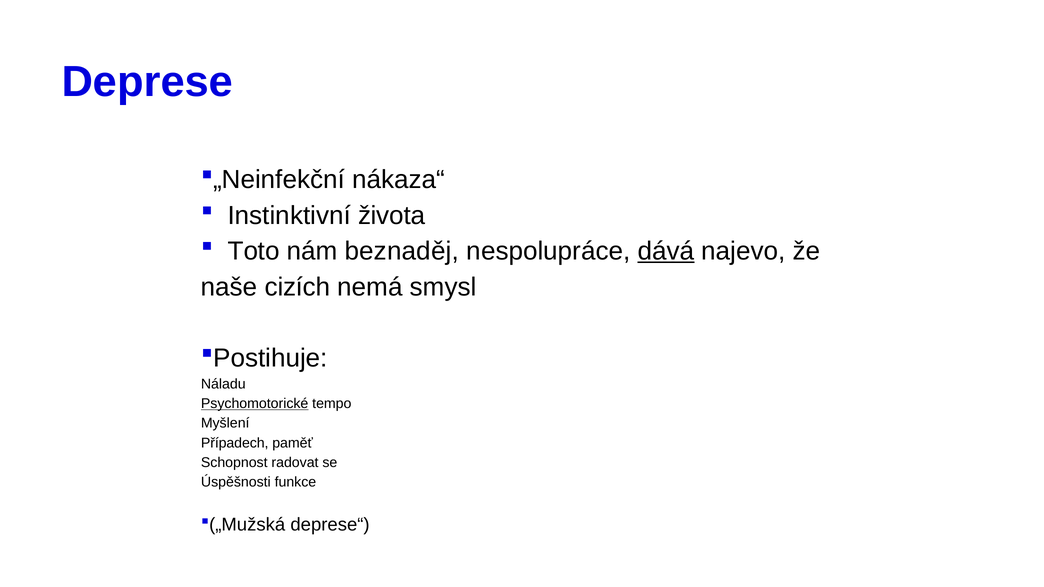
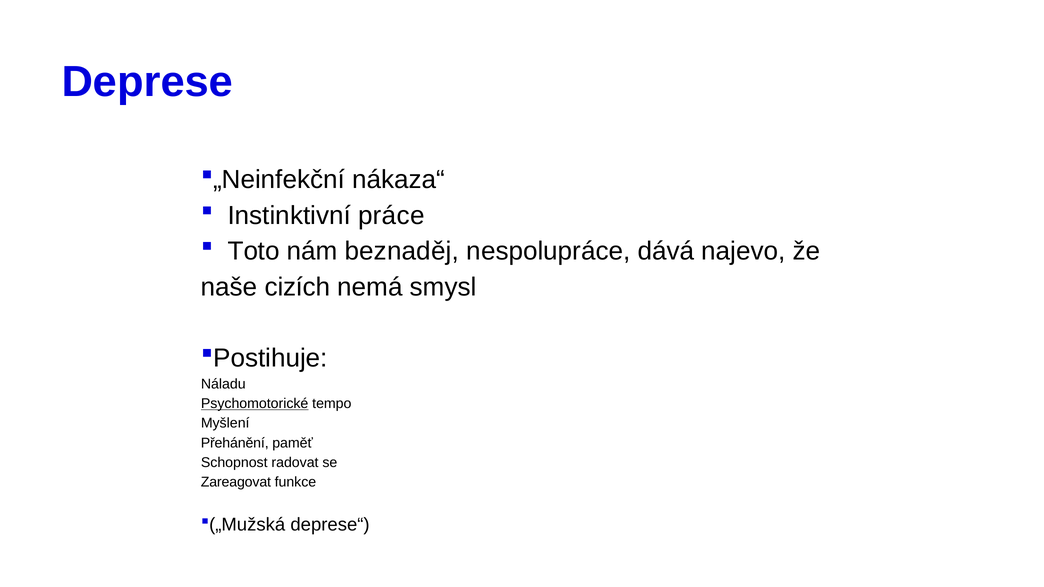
života: života -> práce
dává underline: present -> none
Případech: Případech -> Přehánění
Úspěšnosti: Úspěšnosti -> Zareagovat
